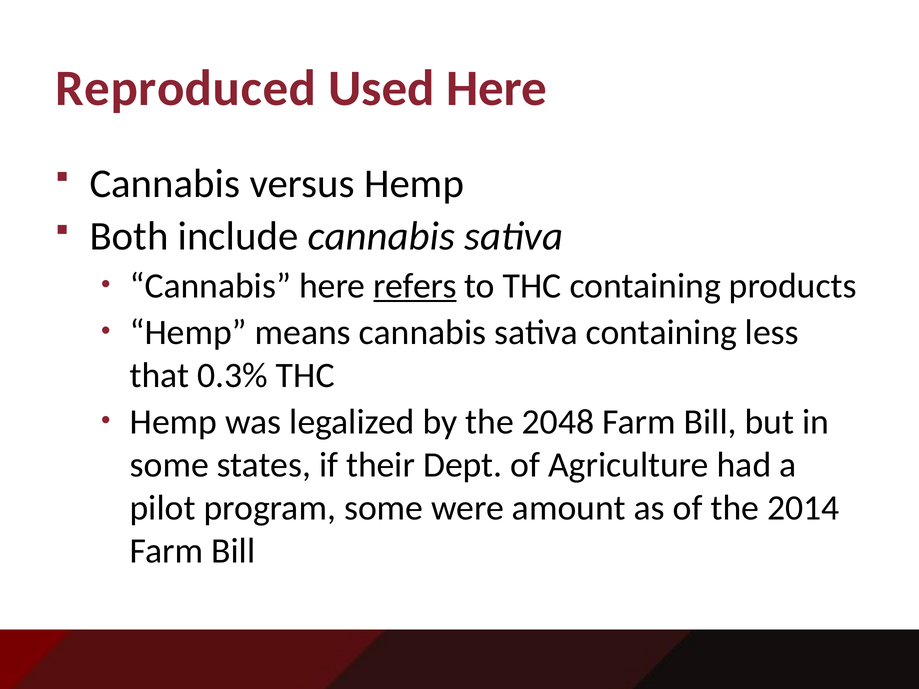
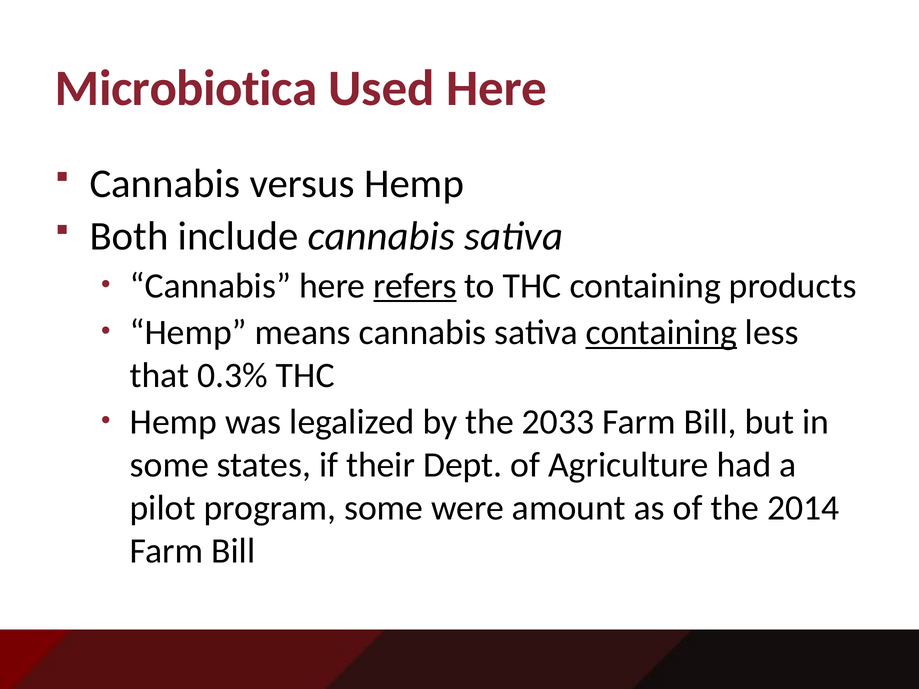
Reproduced: Reproduced -> Microbiotica
containing at (661, 333) underline: none -> present
2048: 2048 -> 2033
